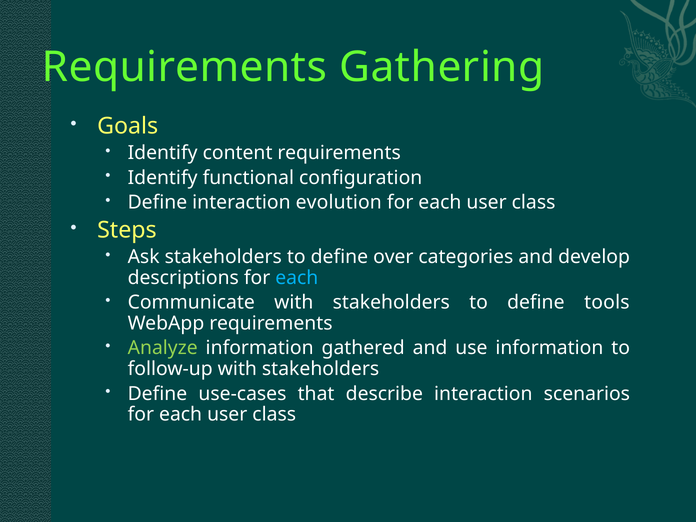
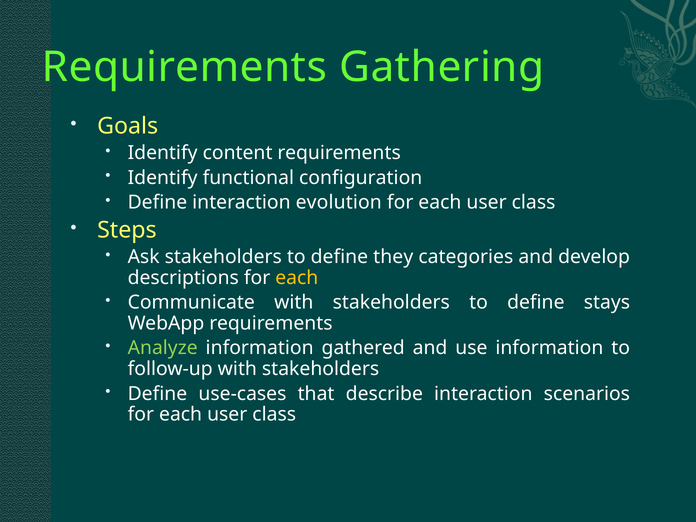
over: over -> they
each at (297, 278) colour: light blue -> yellow
tools: tools -> stays
